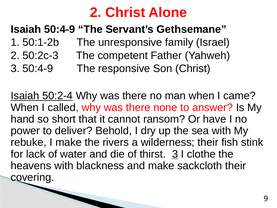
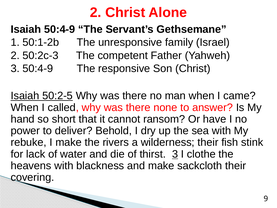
50:2-4: 50:2-4 -> 50:2-5
